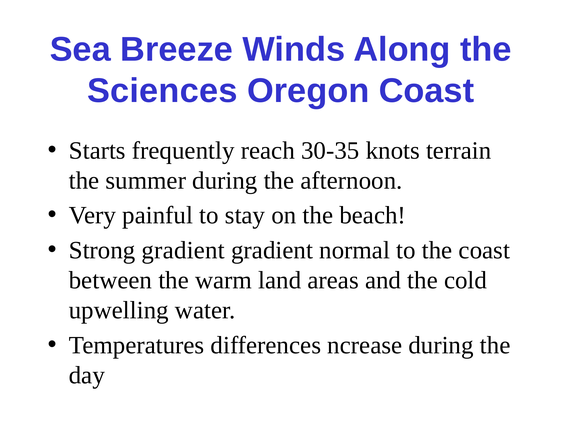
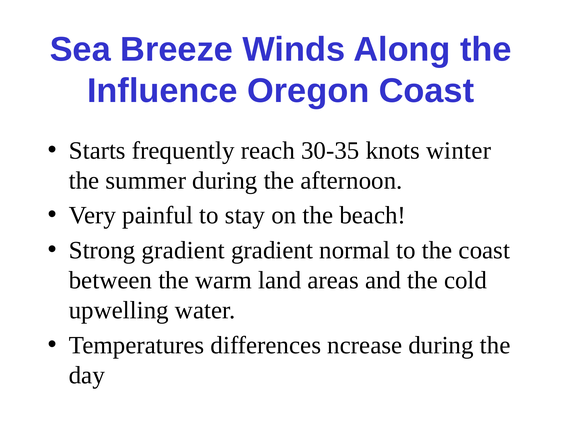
Sciences: Sciences -> Influence
terrain: terrain -> winter
